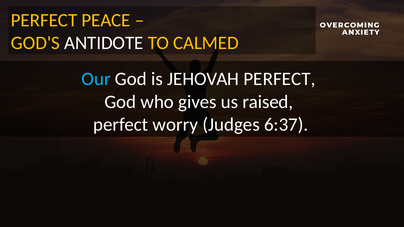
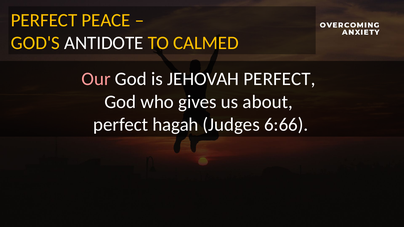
Our colour: light blue -> pink
raised: raised -> about
worry: worry -> hagah
6:37: 6:37 -> 6:66
